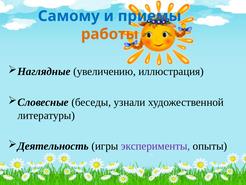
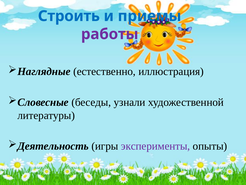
Самому: Самому -> Строить
работы colour: orange -> purple
увеличению: увеличению -> естественно
